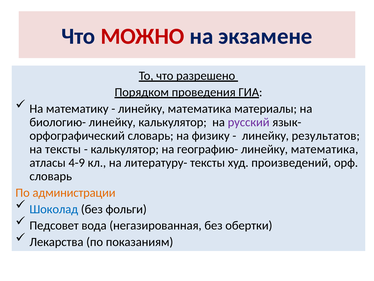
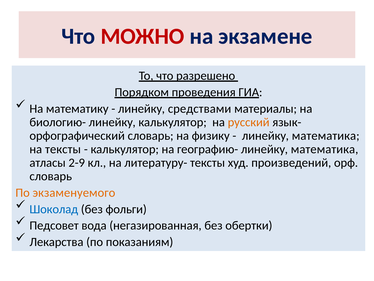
математика at (200, 109): математика -> средствами
русский colour: purple -> orange
результатов at (326, 135): результатов -> математика
4-9: 4-9 -> 2-9
администрации: администрации -> экзаменуемого
